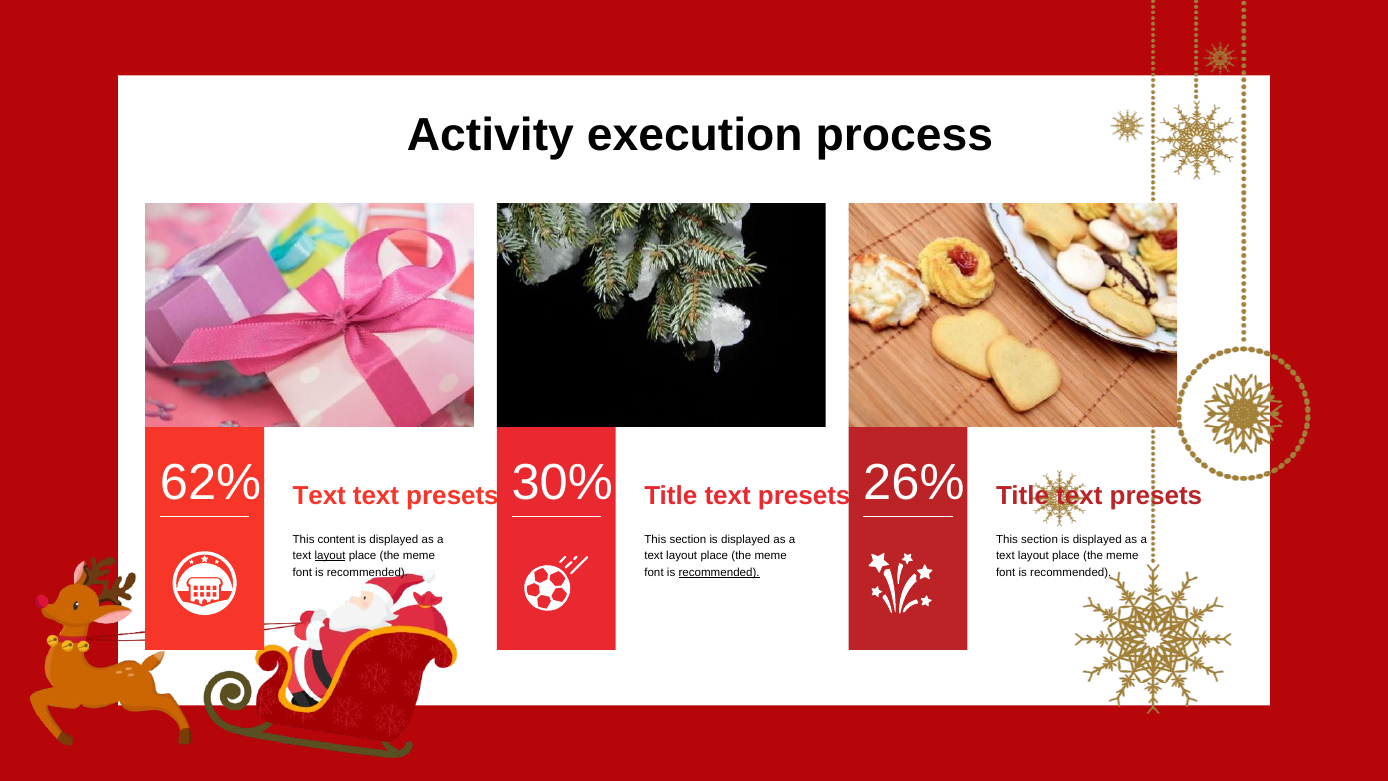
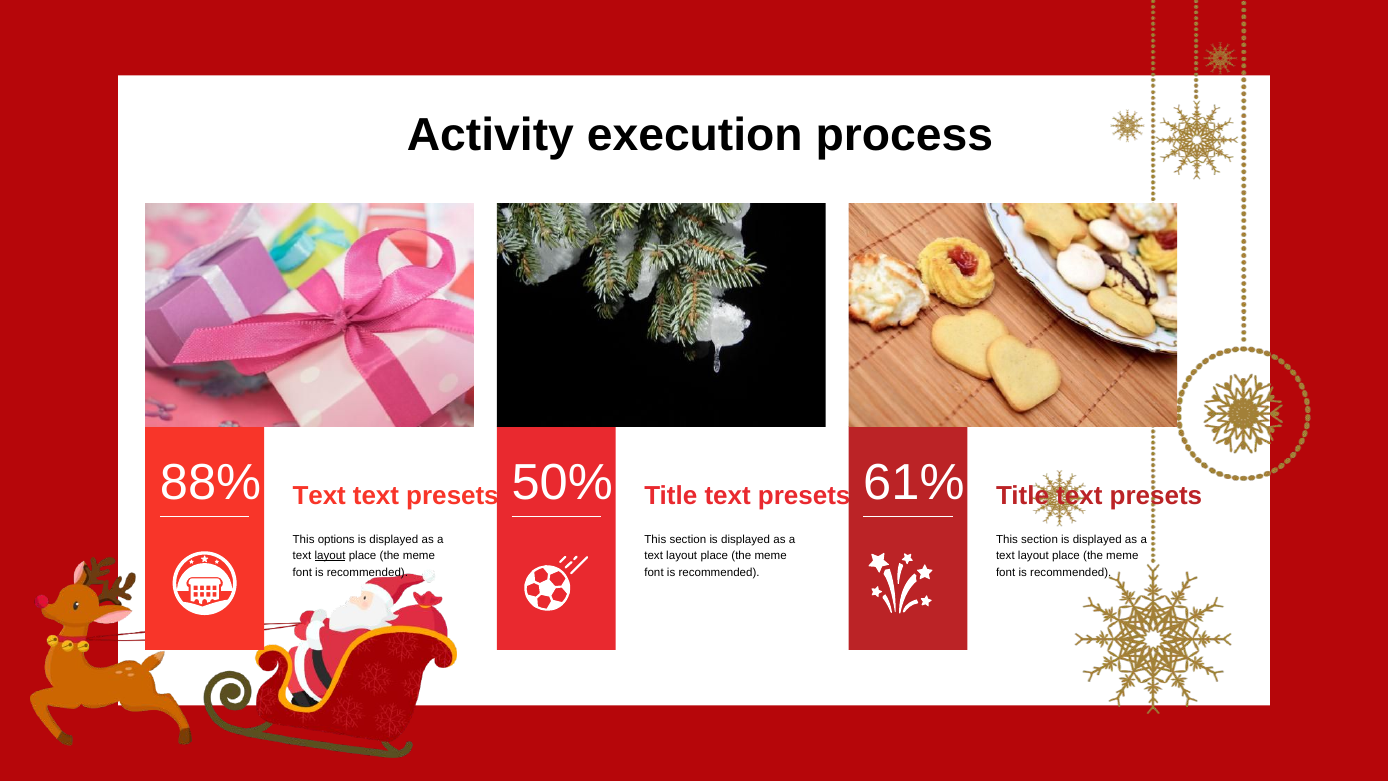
62%: 62% -> 88%
30%: 30% -> 50%
26%: 26% -> 61%
content: content -> options
recommended at (719, 572) underline: present -> none
